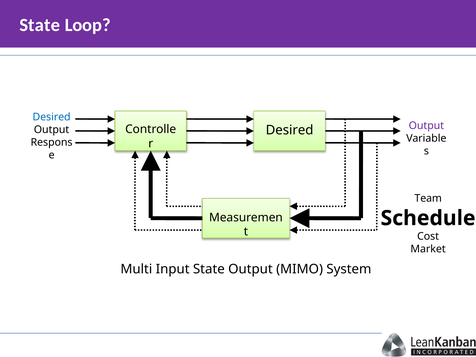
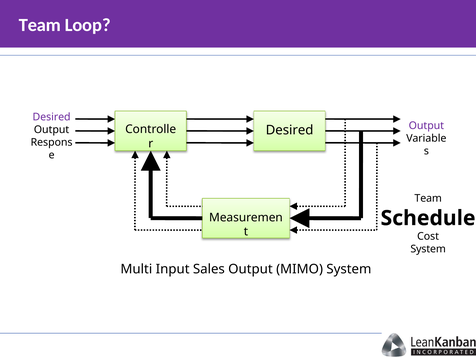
State at (40, 25): State -> Team
Desired at (52, 117) colour: blue -> purple
Market at (428, 249): Market -> System
Input State: State -> Sales
